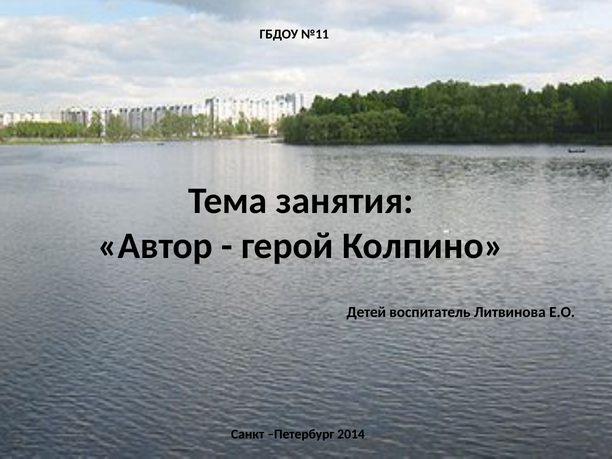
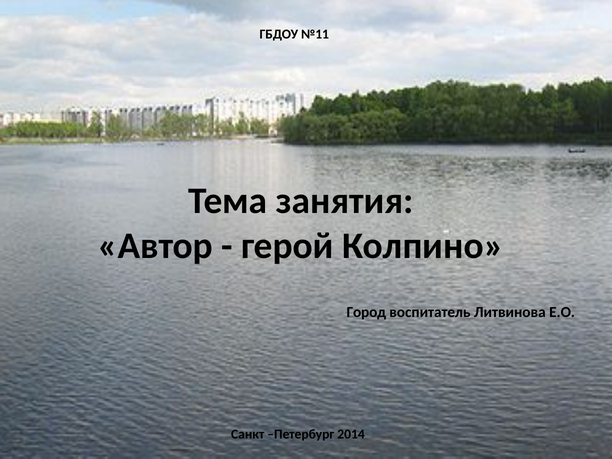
Детей: Детей -> Город
